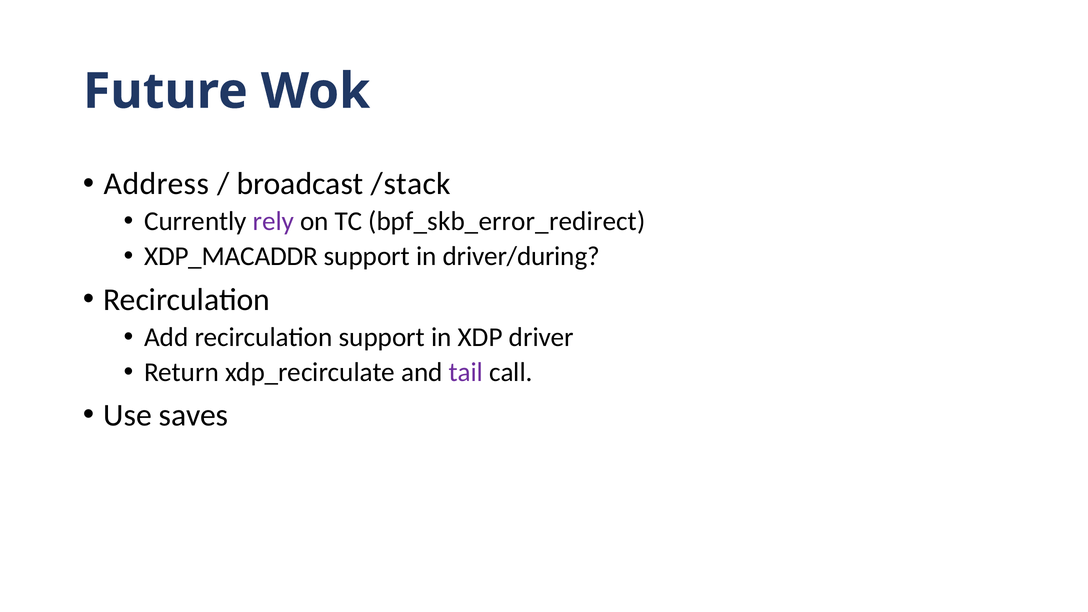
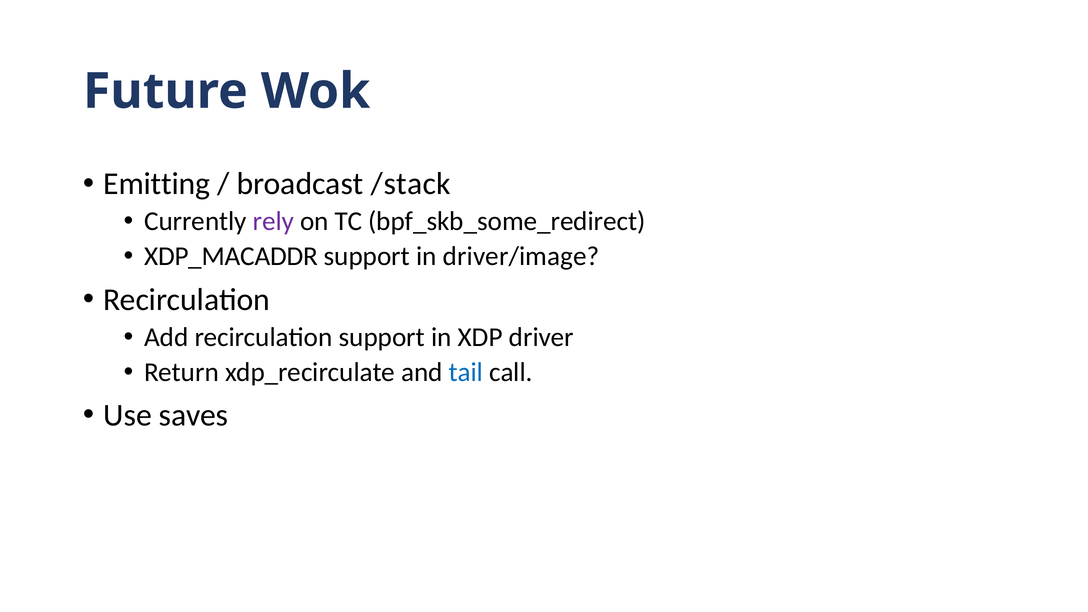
Address: Address -> Emitting
bpf_skb_error_redirect: bpf_skb_error_redirect -> bpf_skb_some_redirect
driver/during: driver/during -> driver/image
tail colour: purple -> blue
